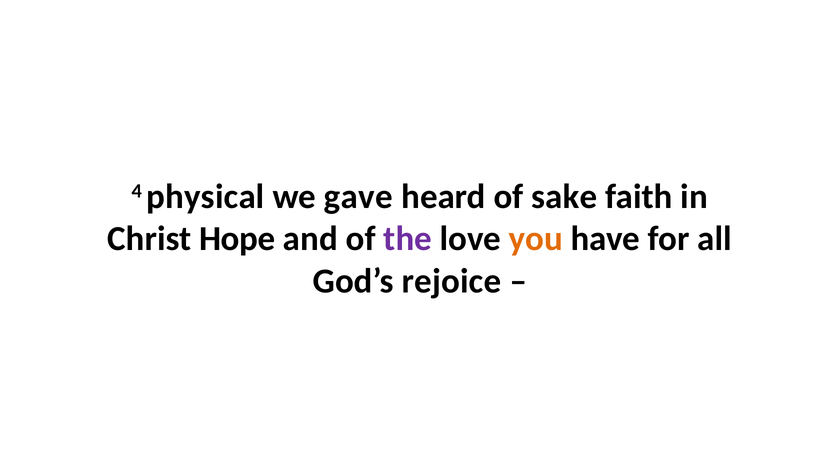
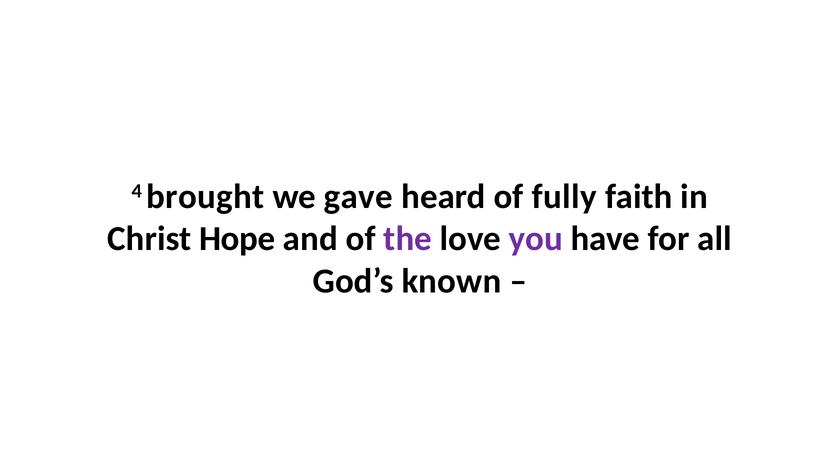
physical: physical -> brought
sake: sake -> fully
you colour: orange -> purple
rejoice: rejoice -> known
